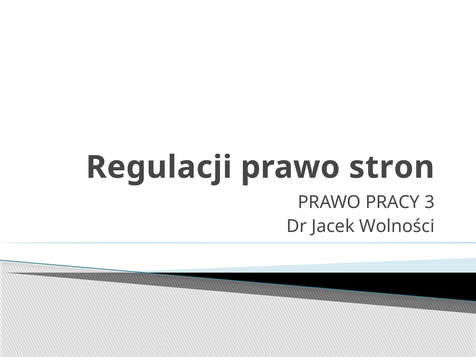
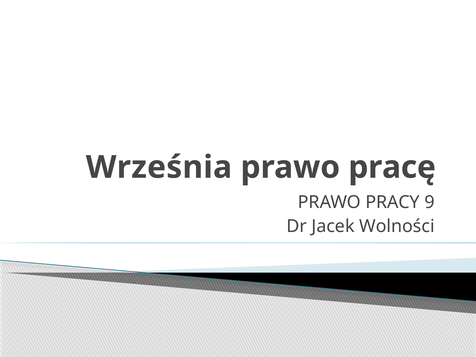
Regulacji: Regulacji -> Września
stron: stron -> pracę
3: 3 -> 9
